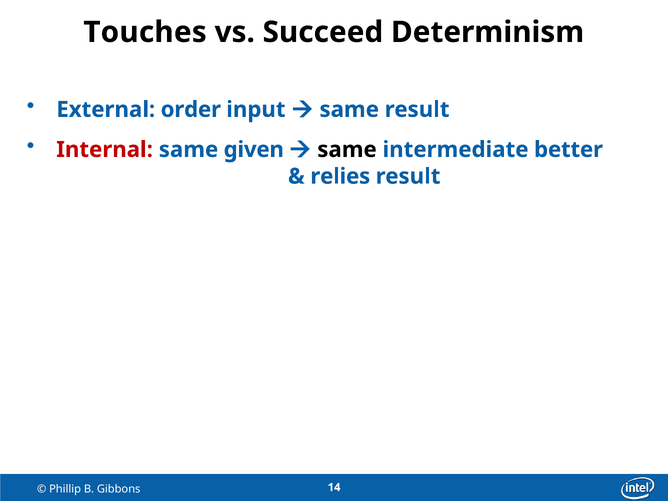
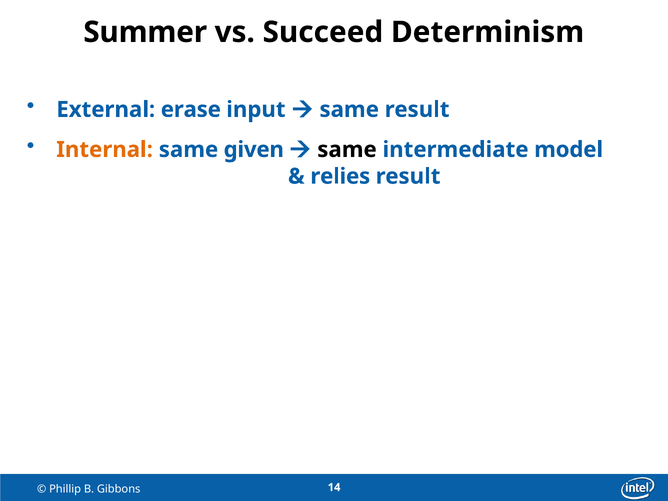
Touches: Touches -> Summer
order: order -> erase
Internal colour: red -> orange
better: better -> model
